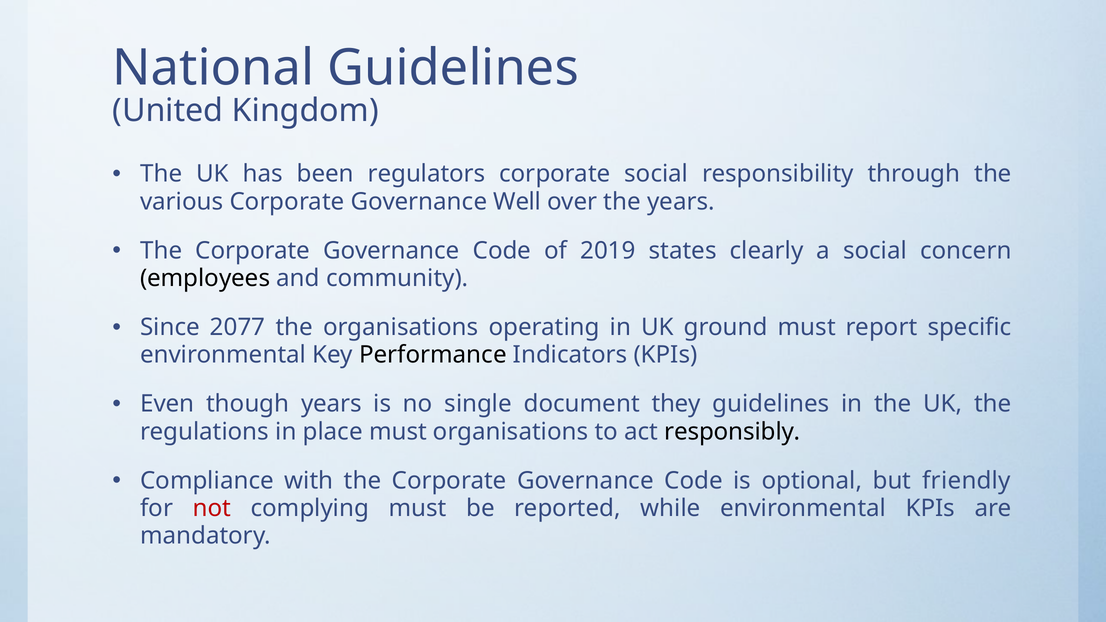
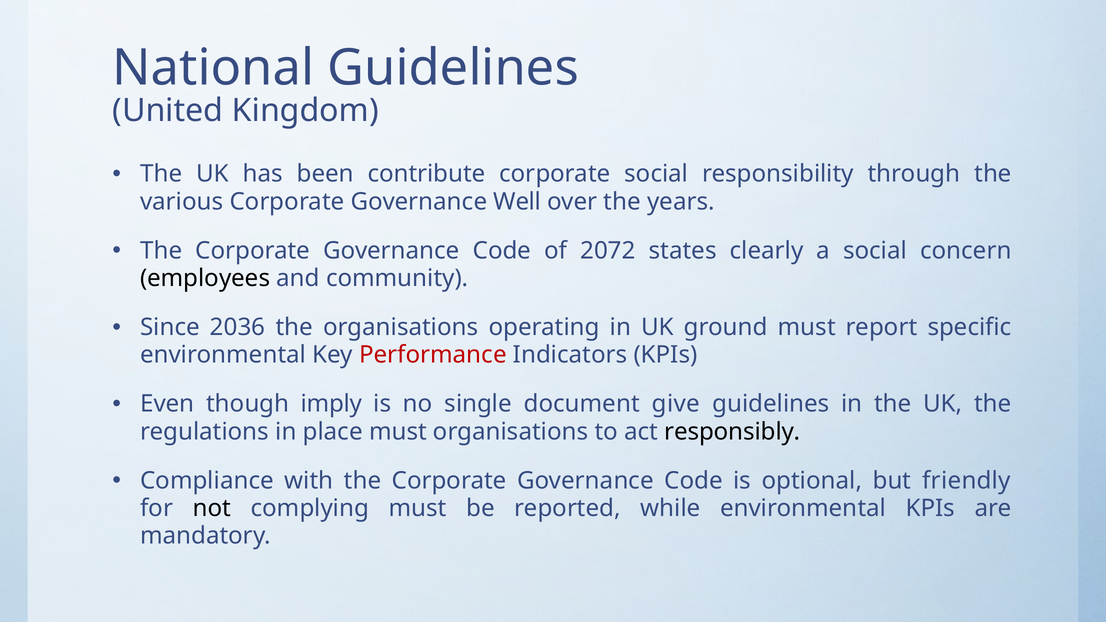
regulators: regulators -> contribute
2019: 2019 -> 2072
2077: 2077 -> 2036
Performance colour: black -> red
though years: years -> imply
they: they -> give
not colour: red -> black
